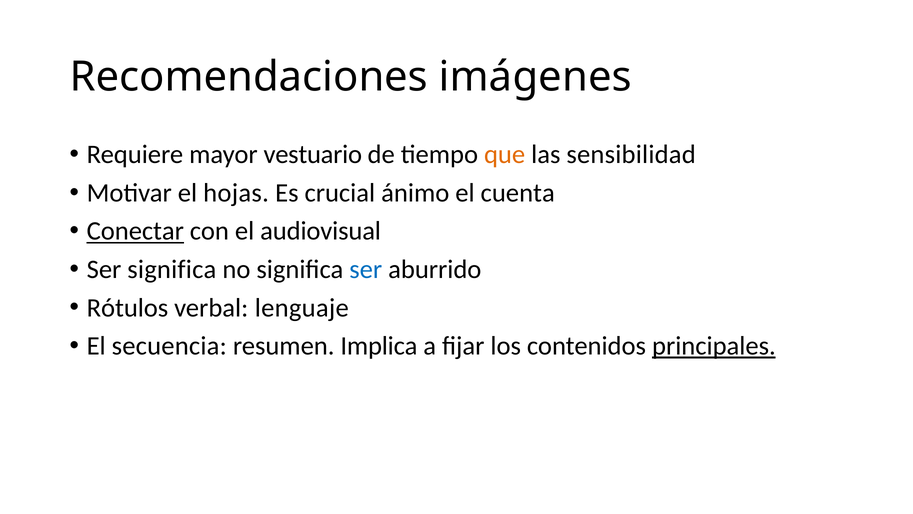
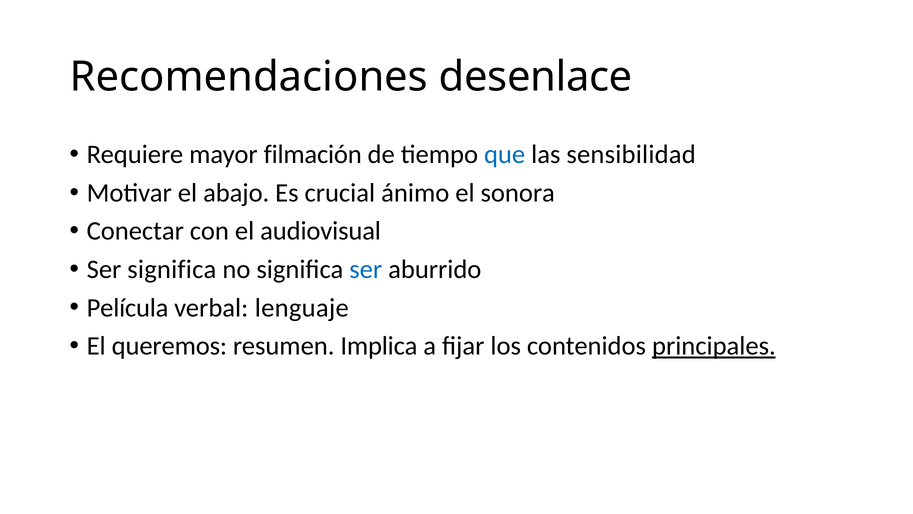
imágenes: imágenes -> desenlace
vestuario: vestuario -> filmación
que colour: orange -> blue
hojas: hojas -> abajo
cuenta: cuenta -> sonora
Conectar underline: present -> none
Rótulos: Rótulos -> Película
secuencia: secuencia -> queremos
